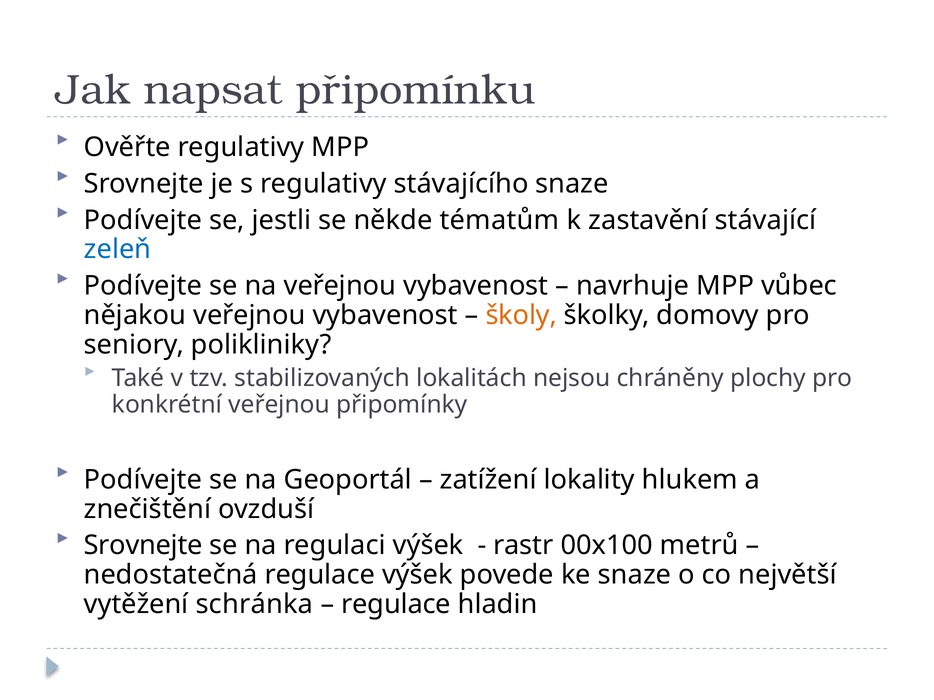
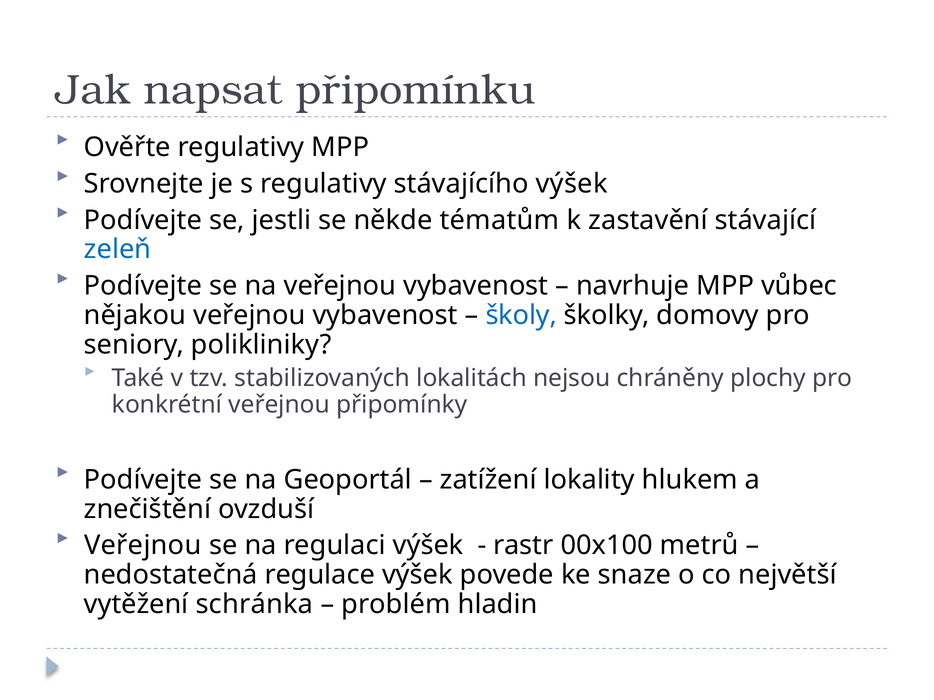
stávajícího snaze: snaze -> výšek
školy colour: orange -> blue
Srovnejte at (143, 546): Srovnejte -> Veřejnou
regulace at (396, 605): regulace -> problém
